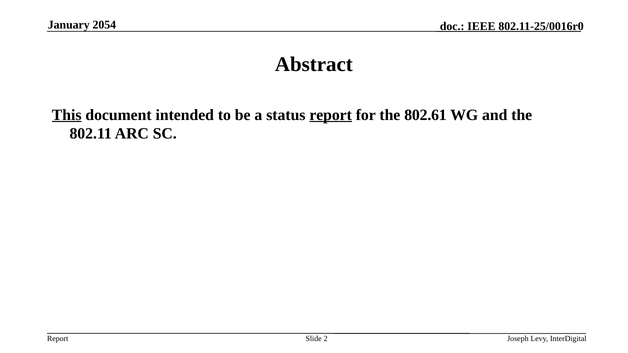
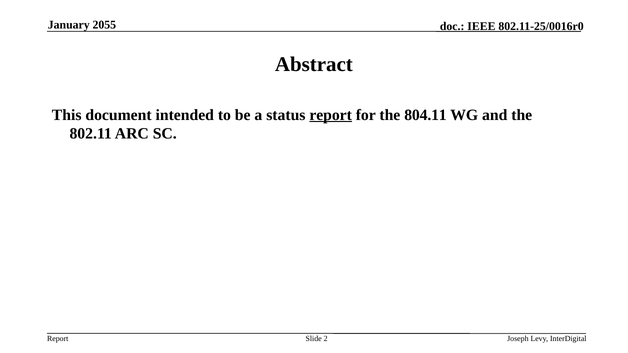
2054: 2054 -> 2055
This underline: present -> none
802.61: 802.61 -> 804.11
